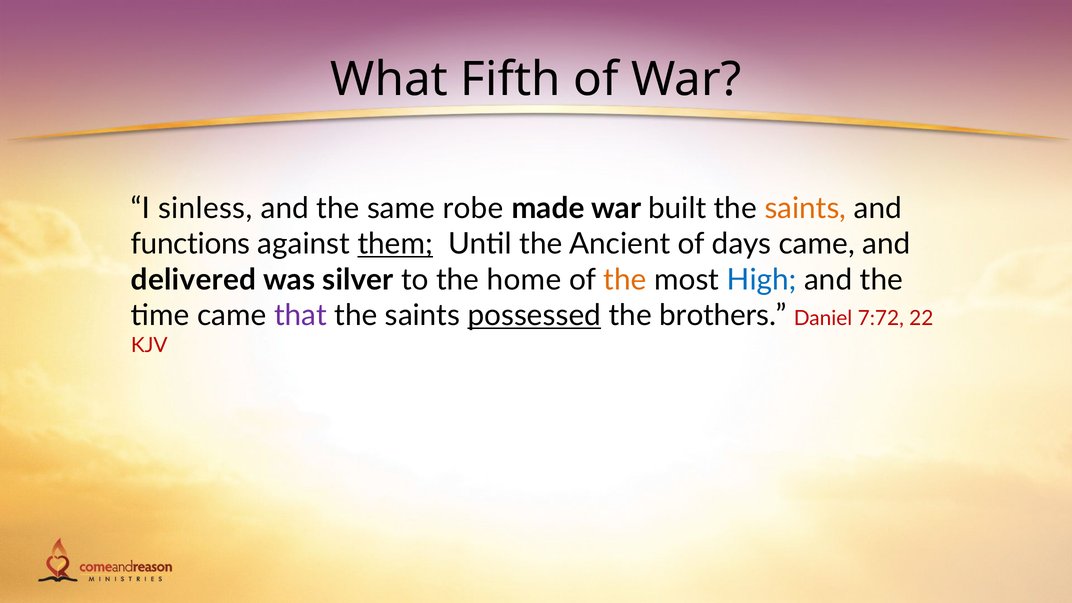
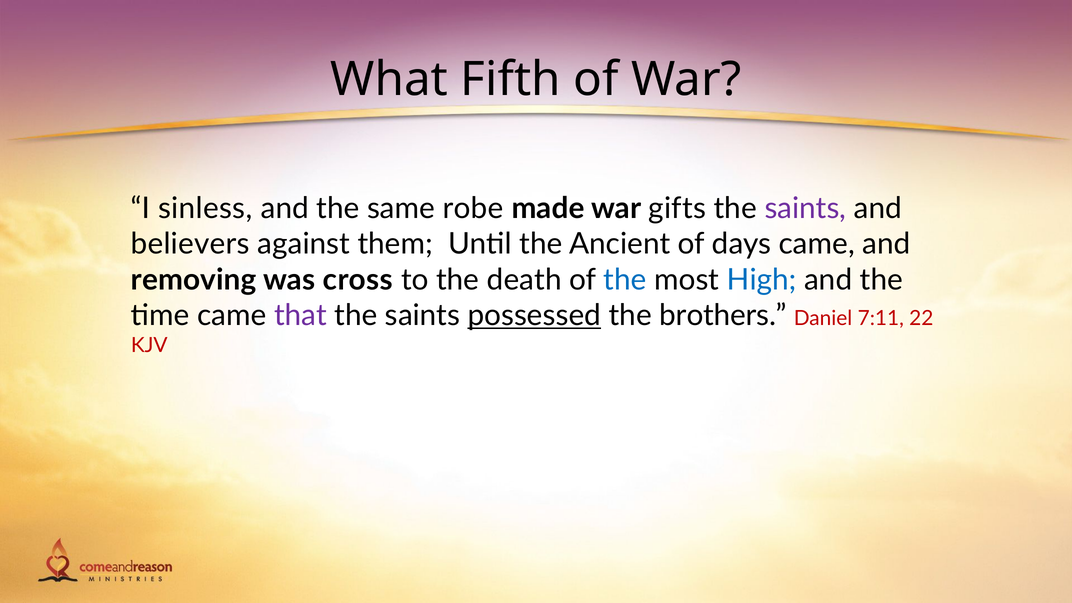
built: built -> gifts
saints at (805, 208) colour: orange -> purple
functions: functions -> believers
them underline: present -> none
delivered: delivered -> removing
silver: silver -> cross
home: home -> death
the at (625, 280) colour: orange -> blue
7:72: 7:72 -> 7:11
